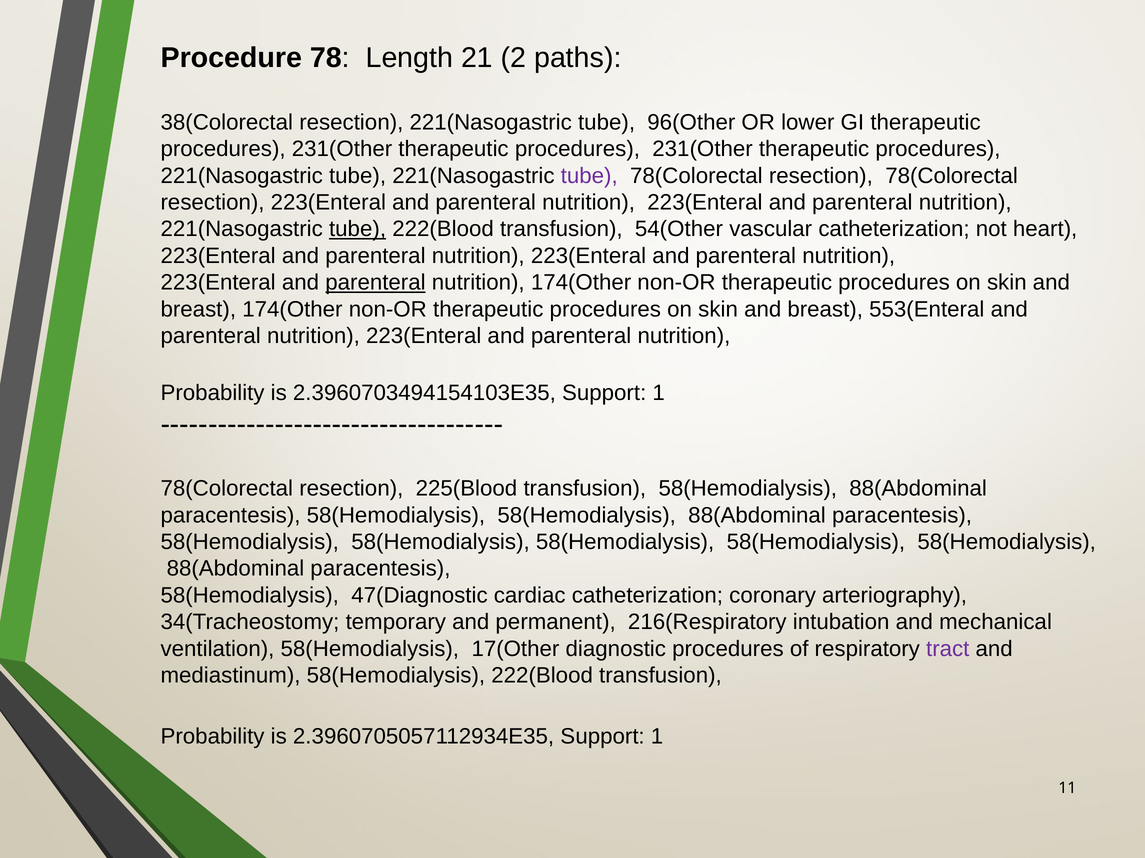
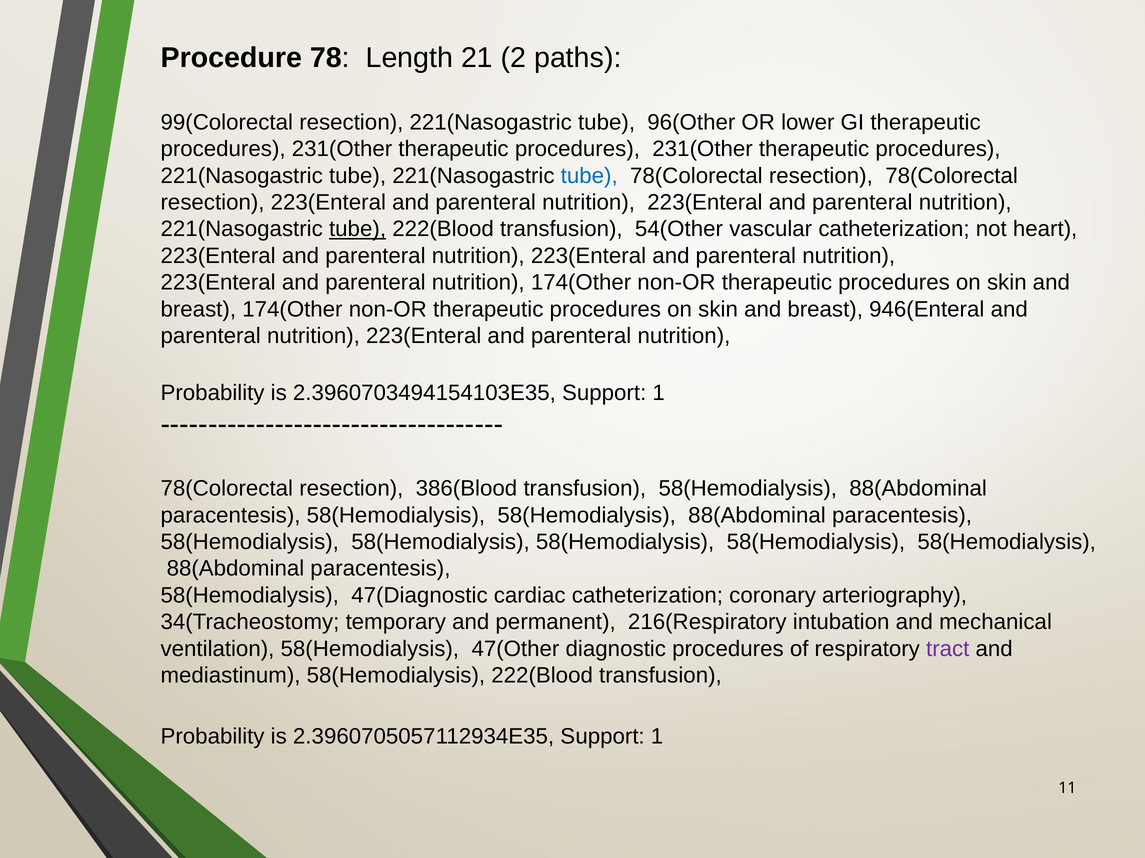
38(Colorectal: 38(Colorectal -> 99(Colorectal
tube at (589, 176) colour: purple -> blue
parenteral at (375, 283) underline: present -> none
553(Enteral: 553(Enteral -> 946(Enteral
225(Blood: 225(Blood -> 386(Blood
17(Other: 17(Other -> 47(Other
